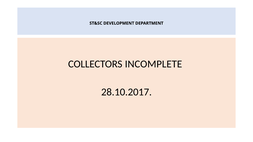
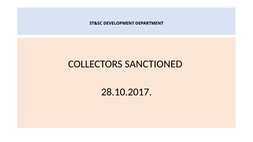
INCOMPLETE: INCOMPLETE -> SANCTIONED
